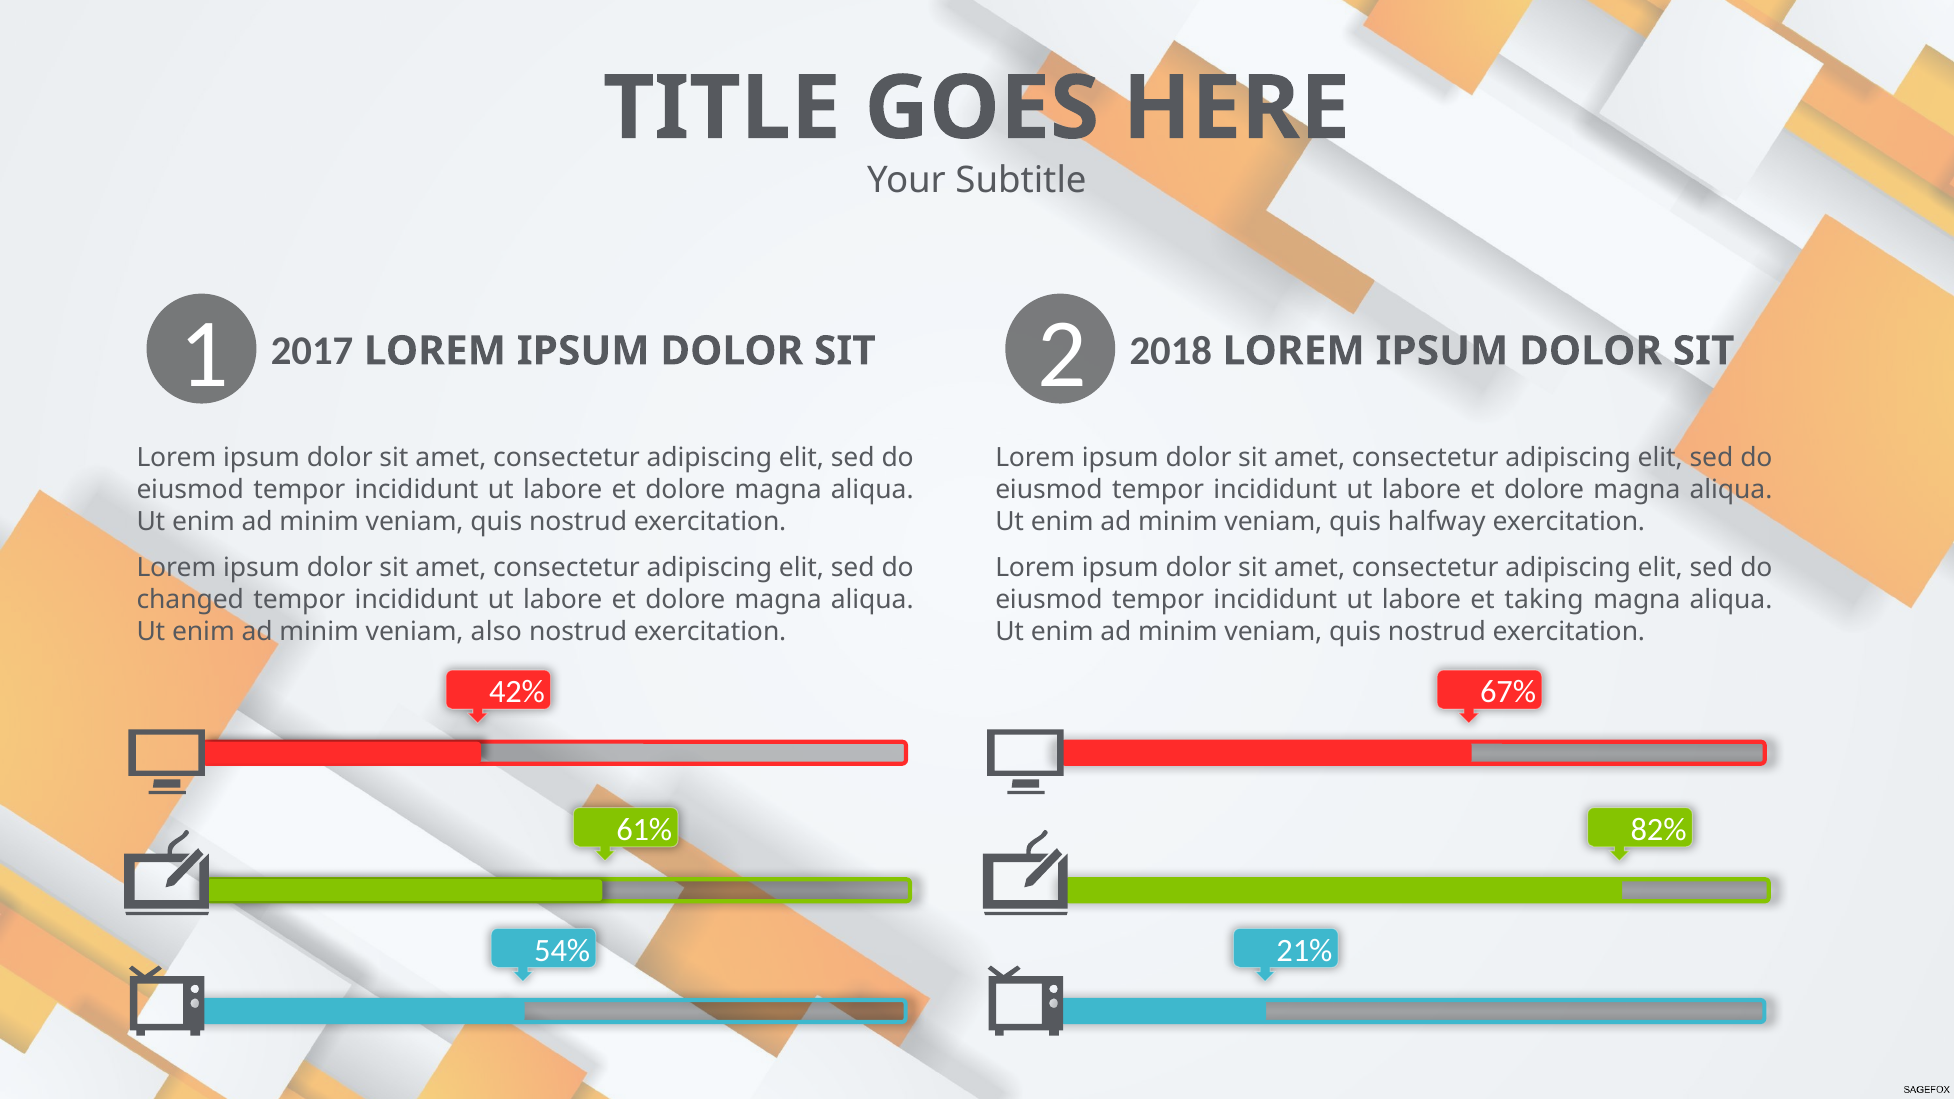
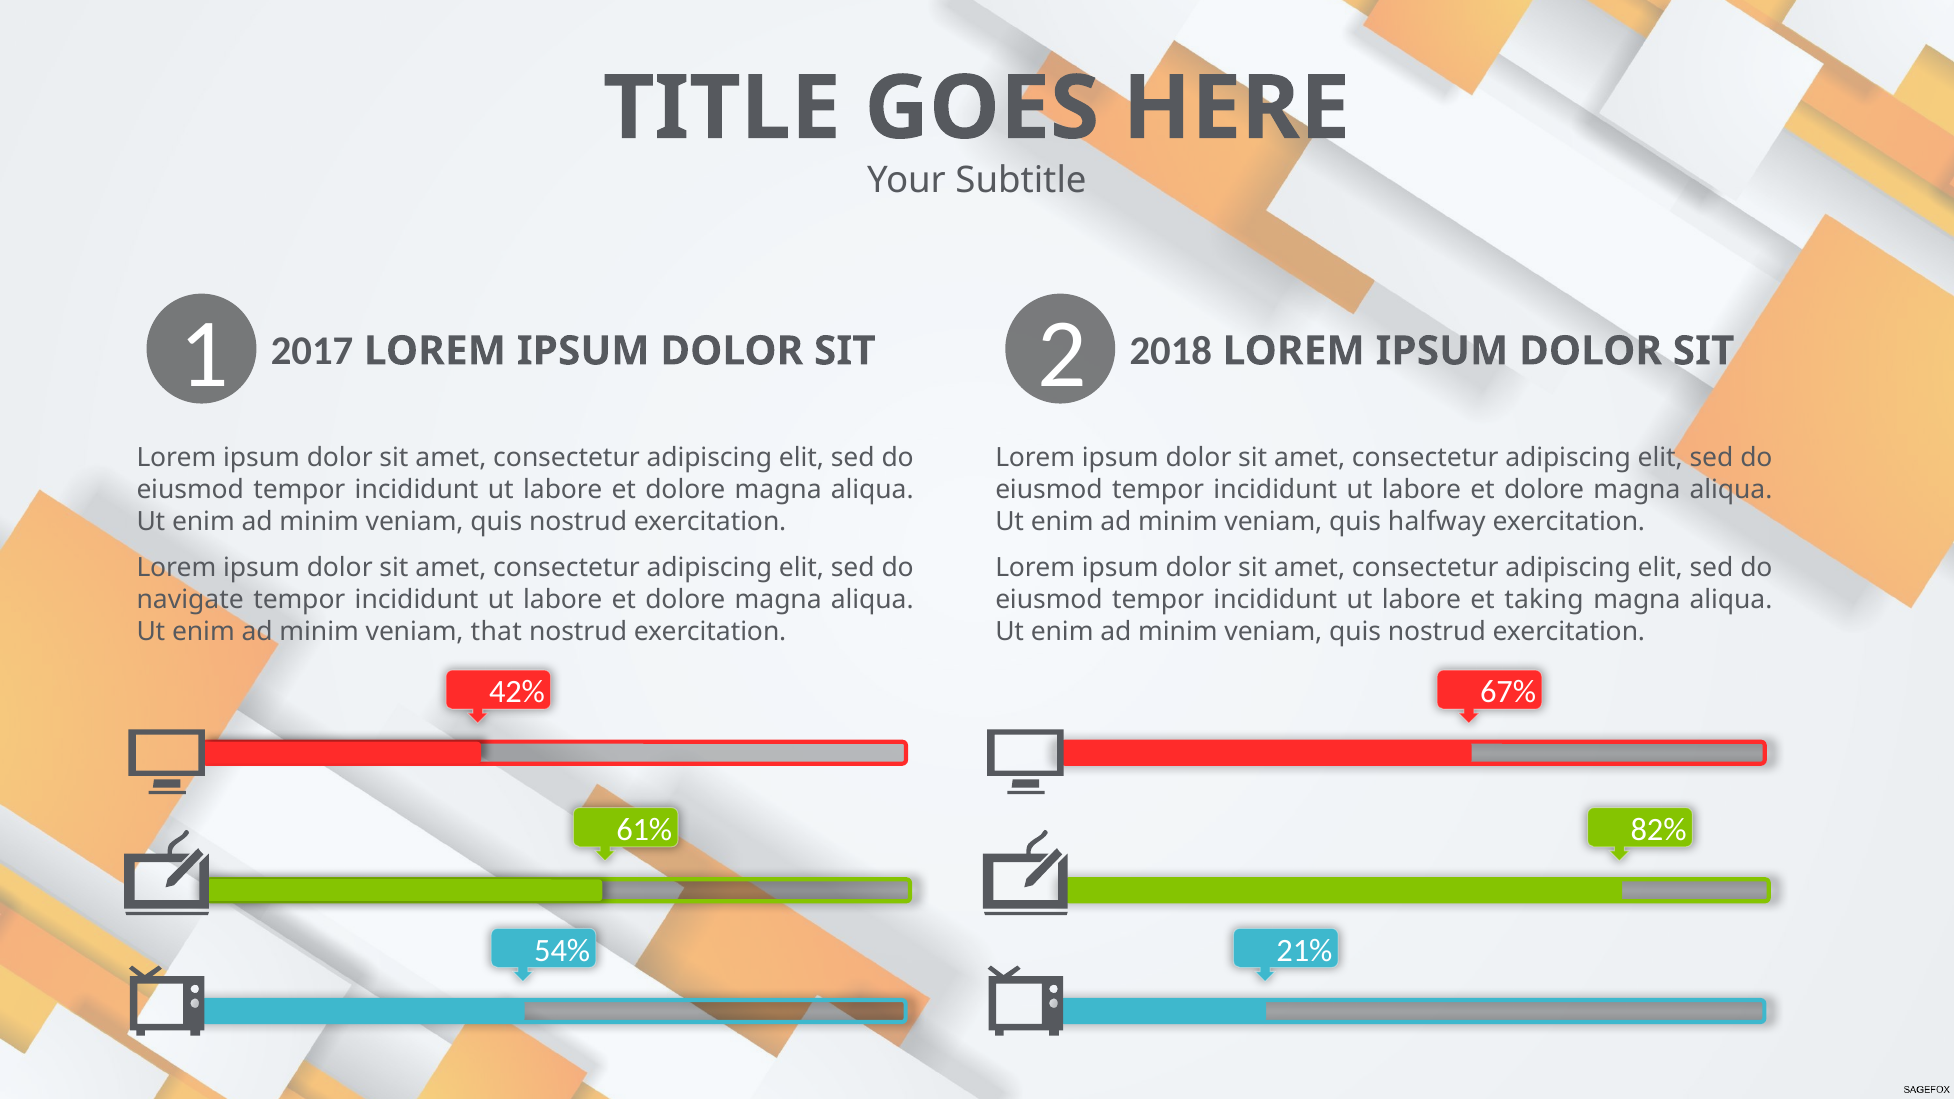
changed: changed -> navigate
also: also -> that
